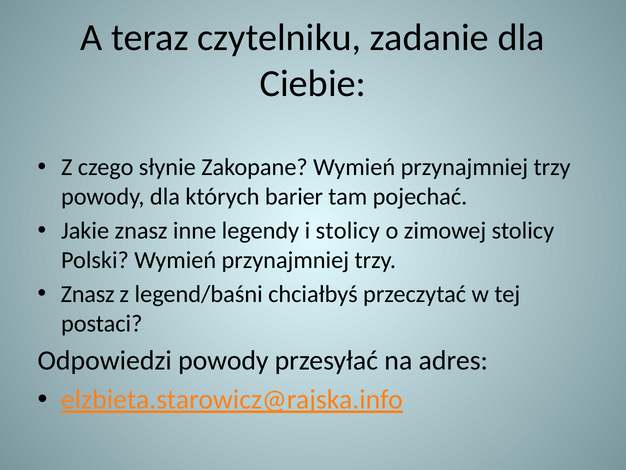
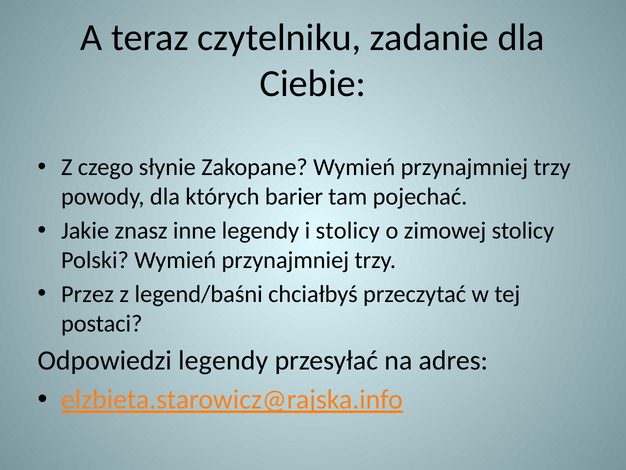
Znasz at (88, 294): Znasz -> Przez
Odpowiedzi powody: powody -> legendy
